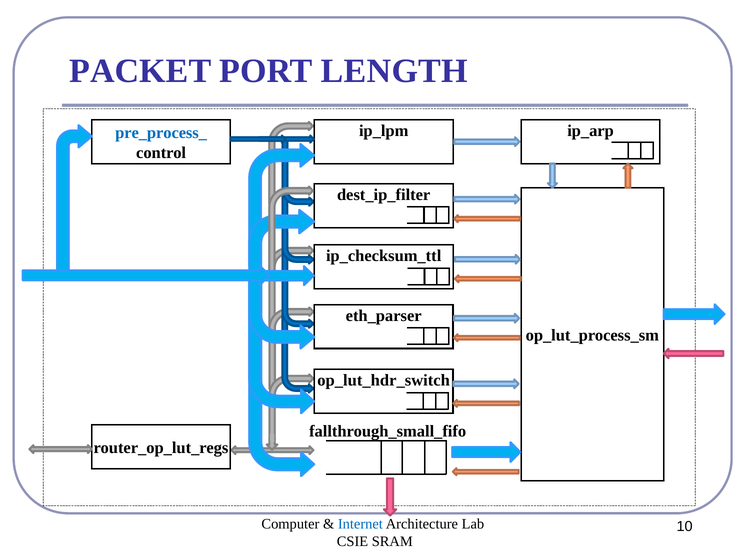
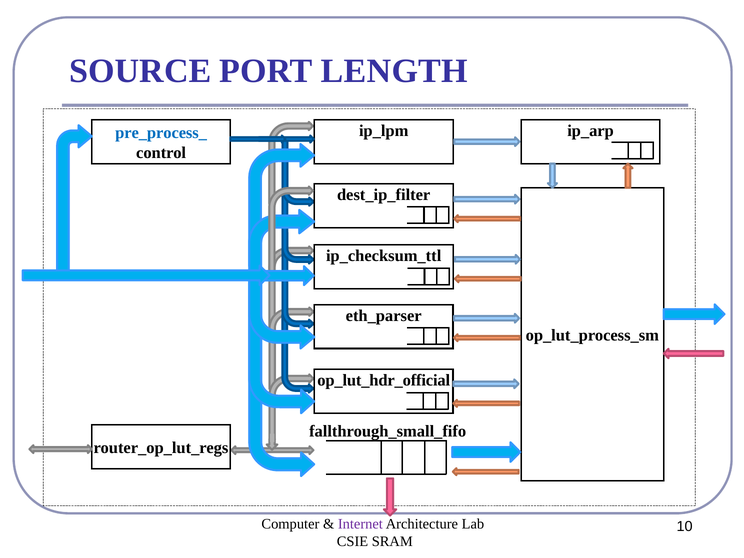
PACKET: PACKET -> SOURCE
op_lut_hdr_switch: op_lut_hdr_switch -> op_lut_hdr_official
Internet colour: blue -> purple
